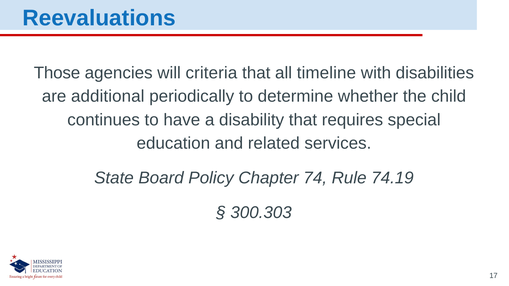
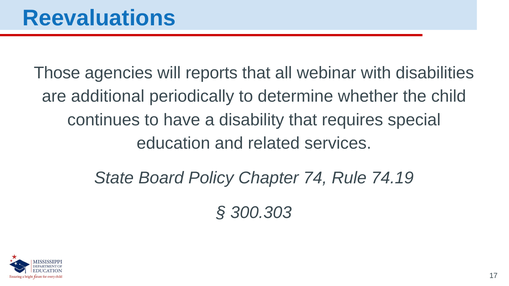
criteria: criteria -> reports
timeline: timeline -> webinar
